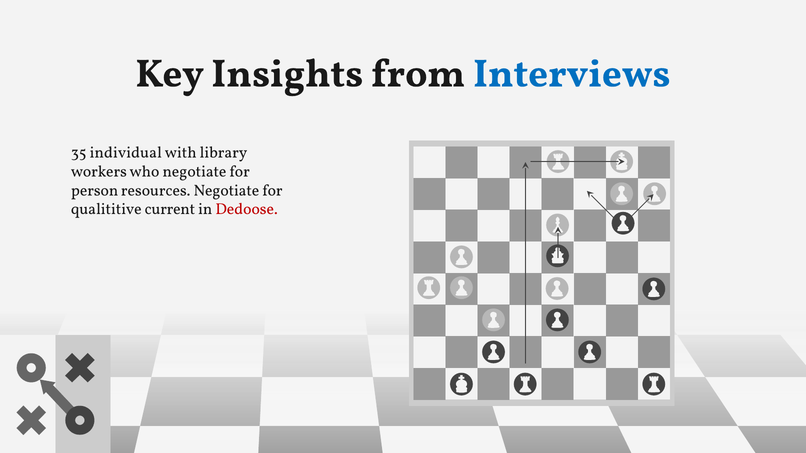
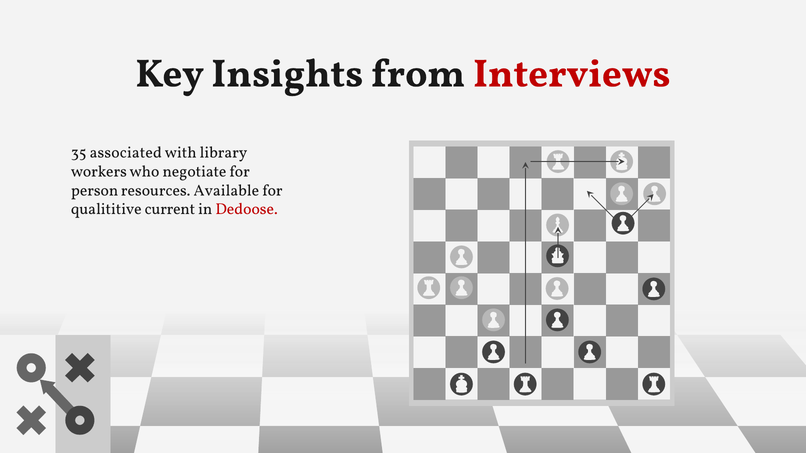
Interviews colour: blue -> red
individual: individual -> associated
resources Negotiate: Negotiate -> Available
